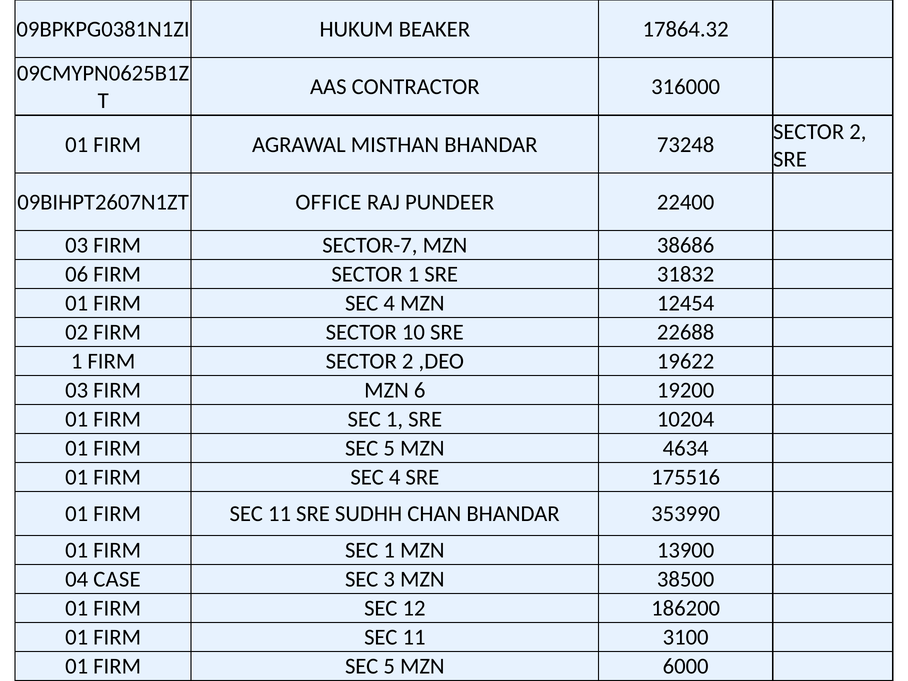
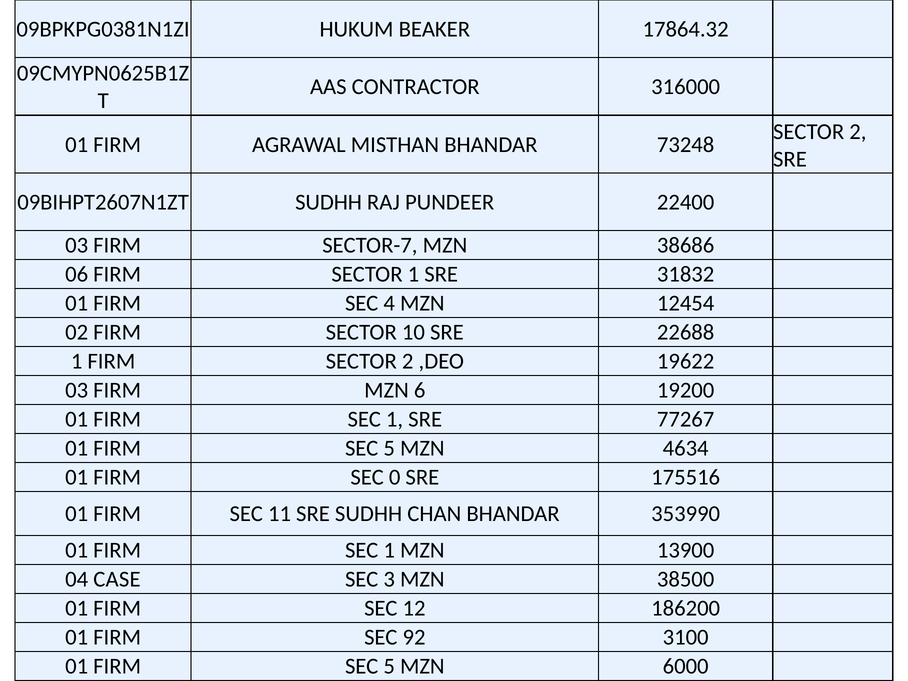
09BIHPT2607N1ZT OFFICE: OFFICE -> SUDHH
10204: 10204 -> 77267
4 at (395, 477): 4 -> 0
11 at (414, 637): 11 -> 92
